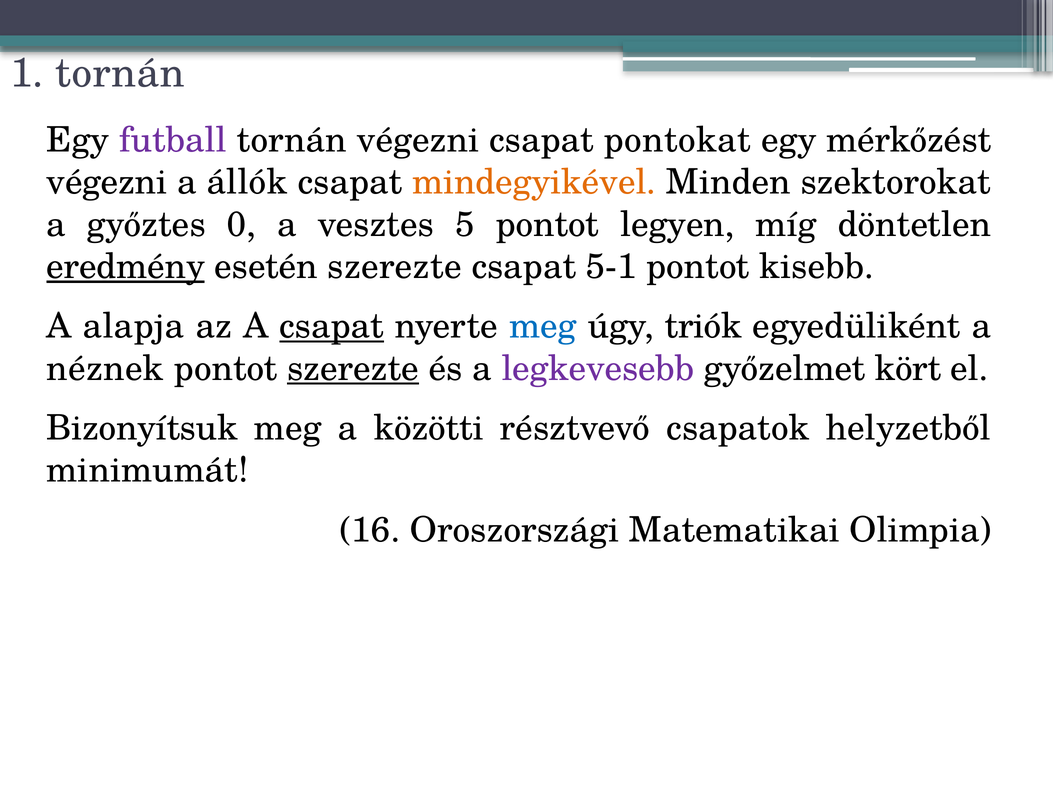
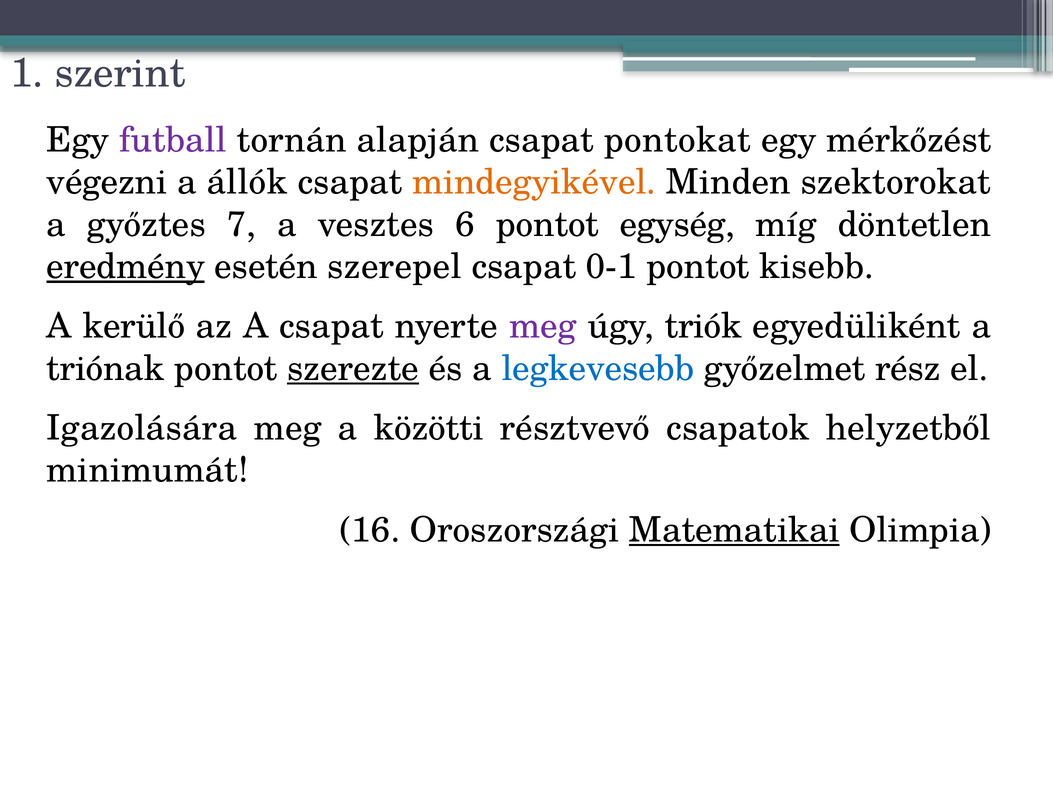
1 tornán: tornán -> szerint
tornán végezni: végezni -> alapján
0: 0 -> 7
5: 5 -> 6
legyen: legyen -> egység
esetén szerezte: szerezte -> szerepel
5-1: 5-1 -> 0-1
alapja: alapja -> kerülő
csapat at (332, 326) underline: present -> none
meg at (543, 326) colour: blue -> purple
néznek: néznek -> triónak
legkevesebb colour: purple -> blue
kört: kört -> rész
Bizonyítsuk: Bizonyítsuk -> Igazolására
Matematikai underline: none -> present
